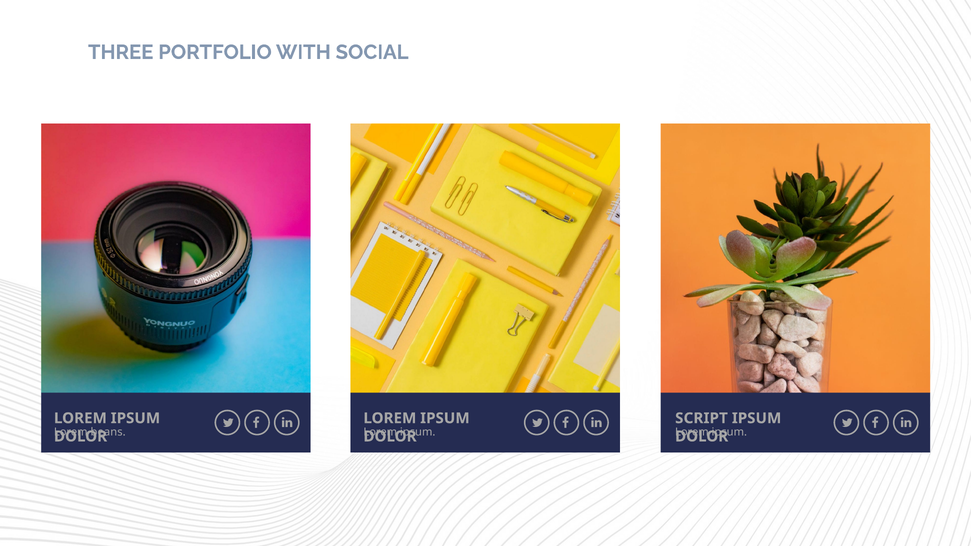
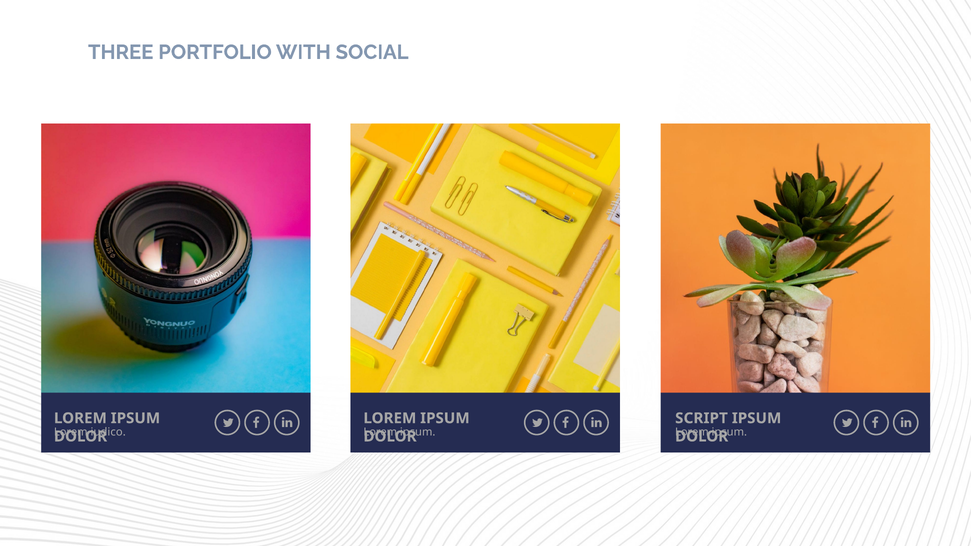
beans: beans -> iudico
